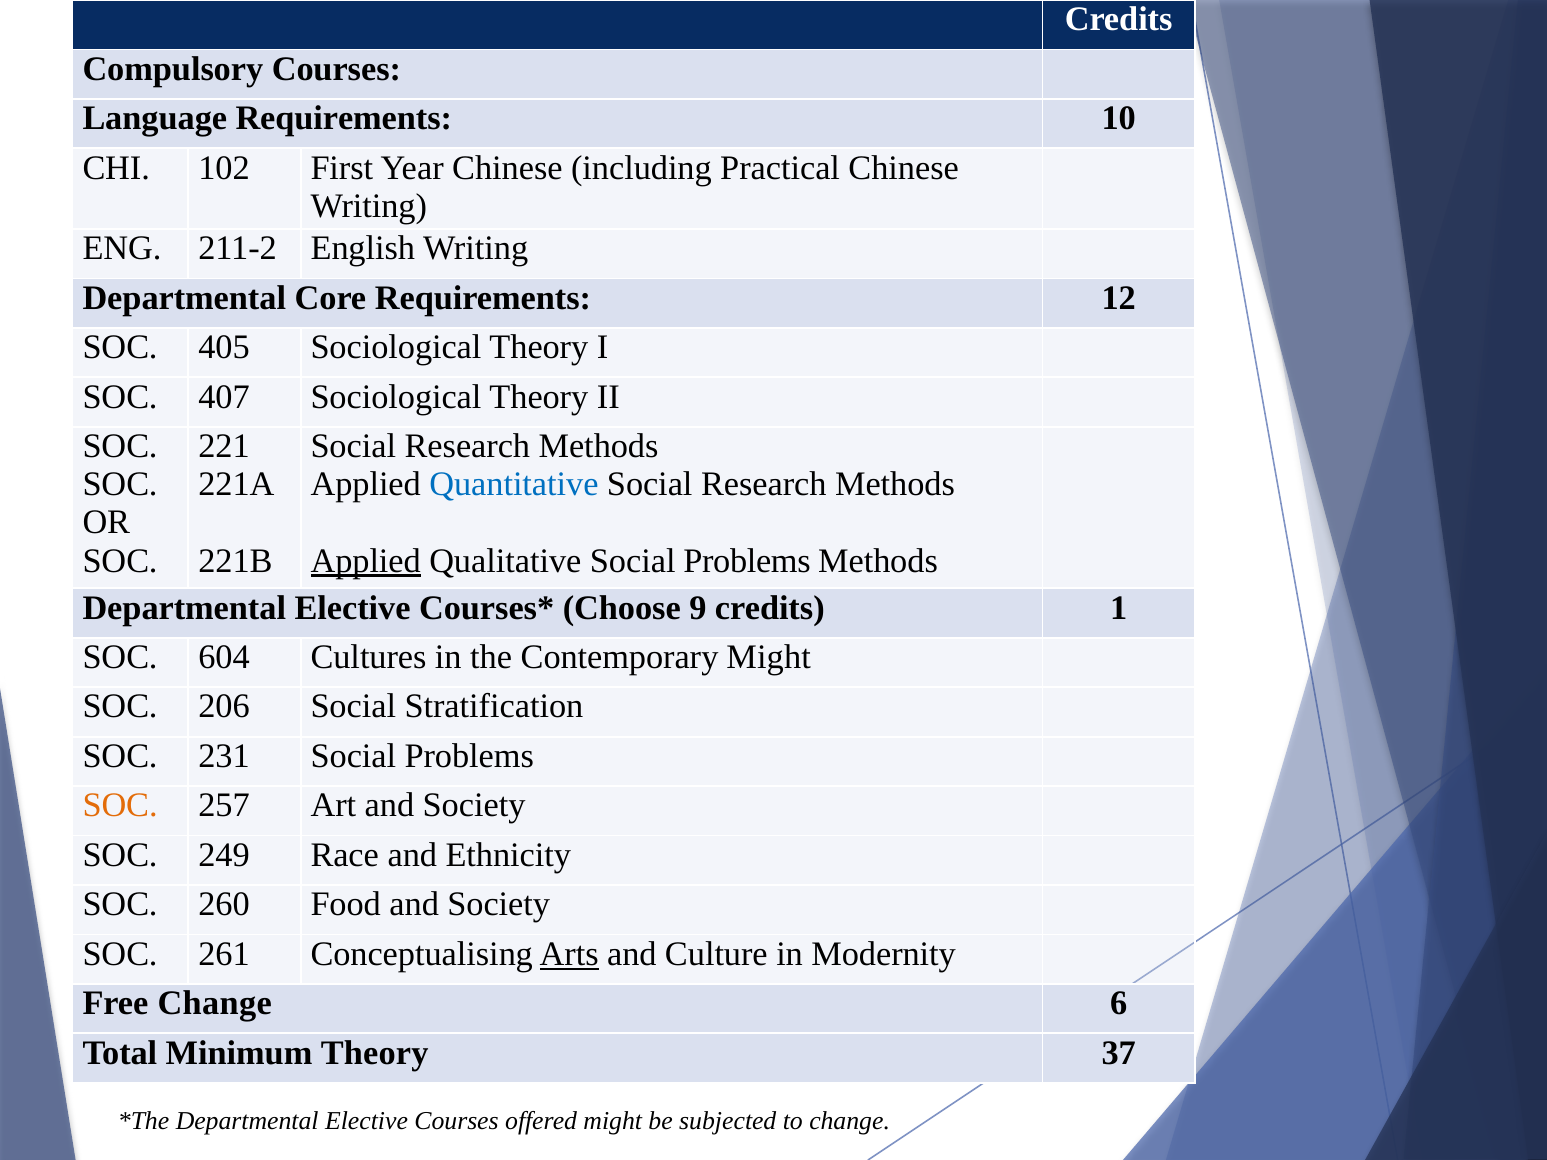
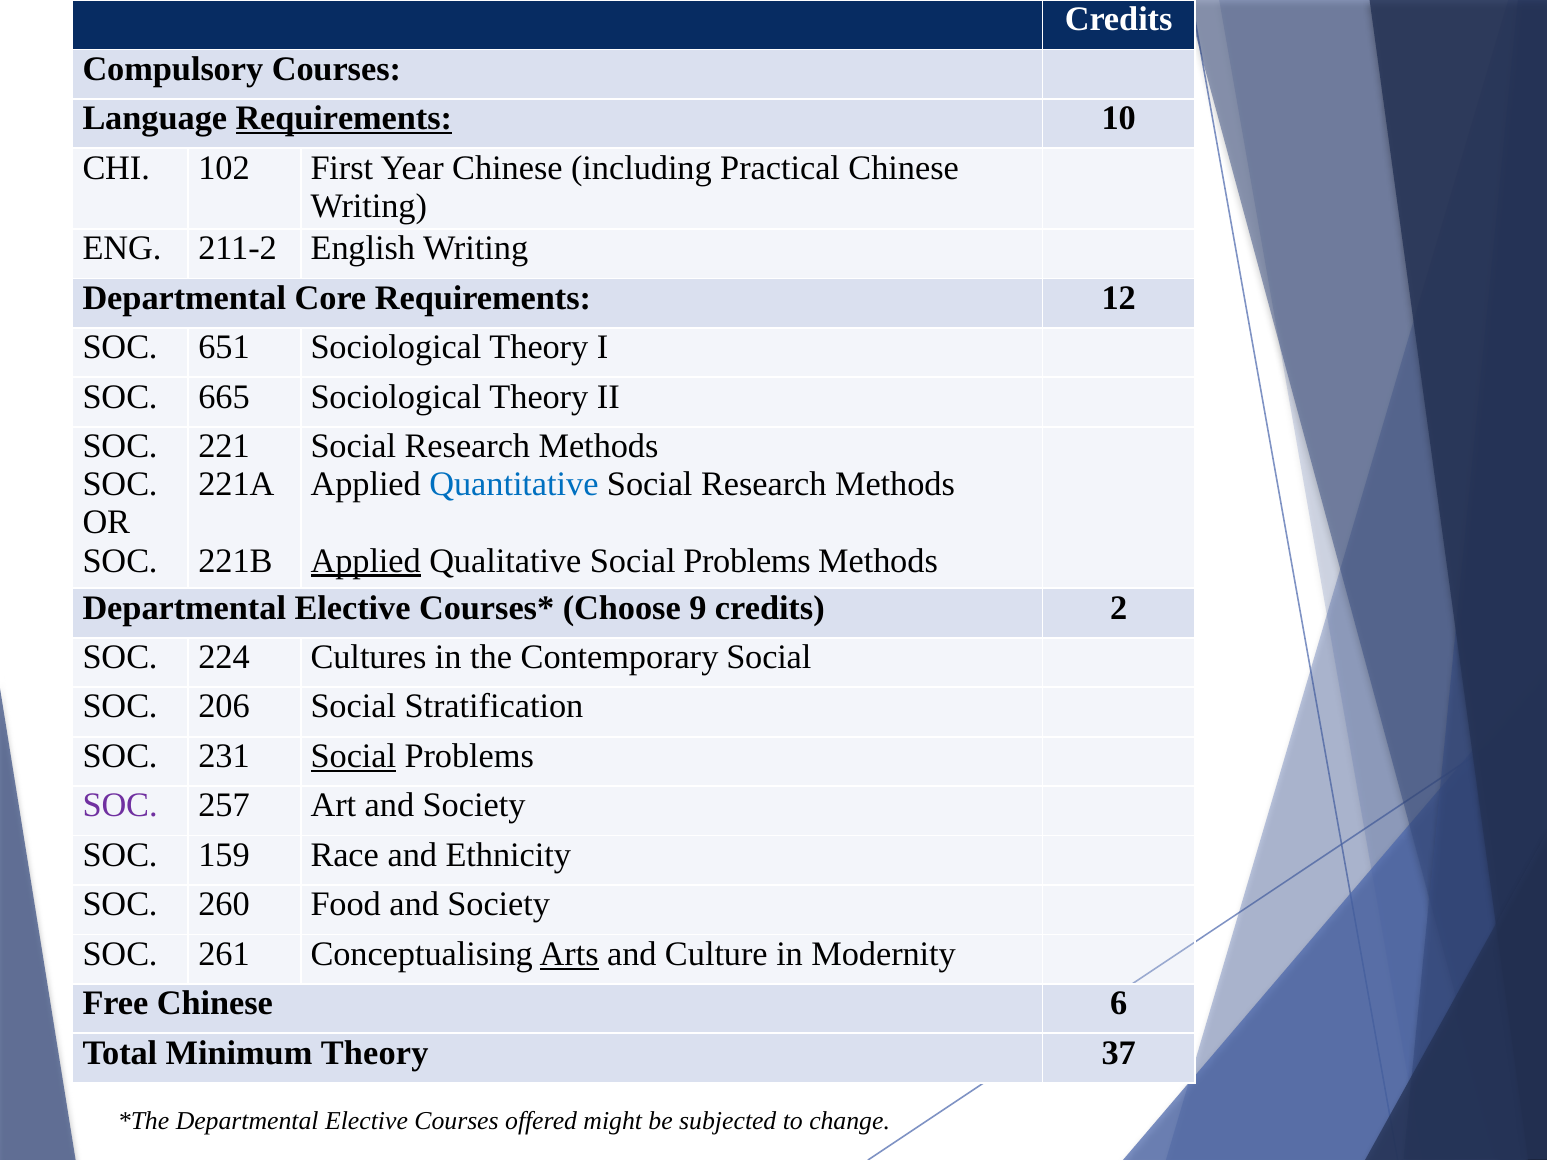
Requirements at (344, 118) underline: none -> present
405: 405 -> 651
407: 407 -> 665
credits 1: 1 -> 2
604: 604 -> 224
Contemporary Might: Might -> Social
Social at (353, 756) underline: none -> present
SOC at (120, 806) colour: orange -> purple
249: 249 -> 159
Free Change: Change -> Chinese
